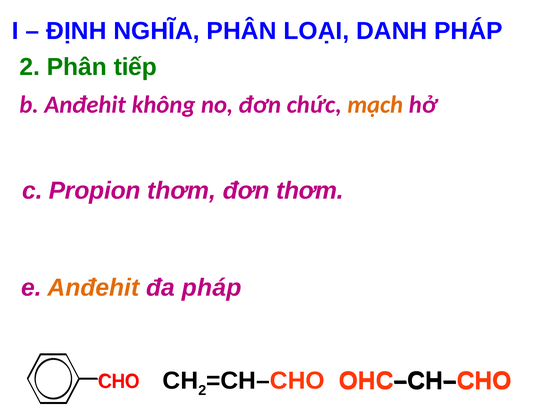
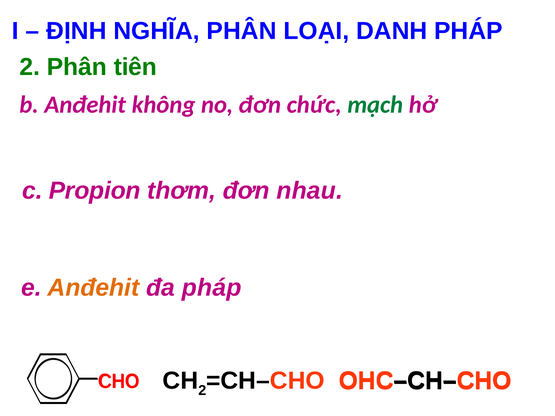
tiếp: tiếp -> tiên
mạch colour: orange -> green
đơn thơm: thơm -> nhau
